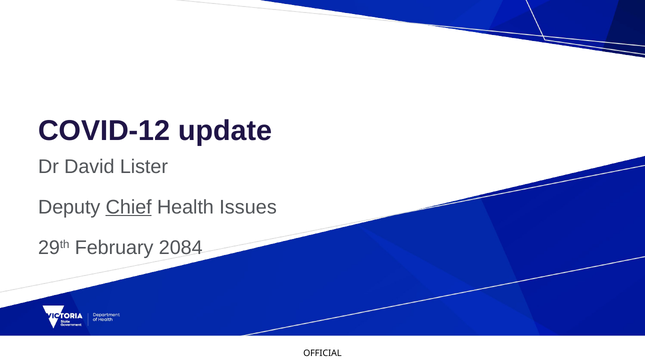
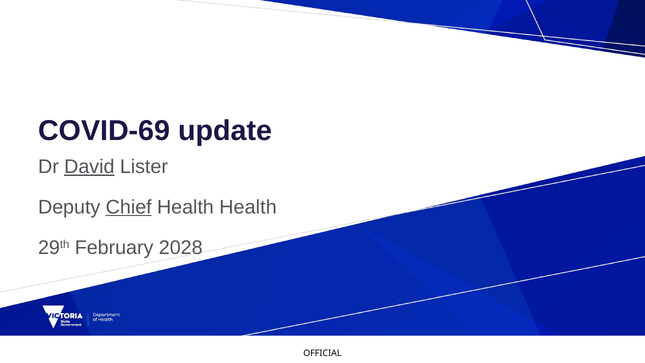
COVID-12: COVID-12 -> COVID-69
David underline: none -> present
Health Issues: Issues -> Health
2084: 2084 -> 2028
